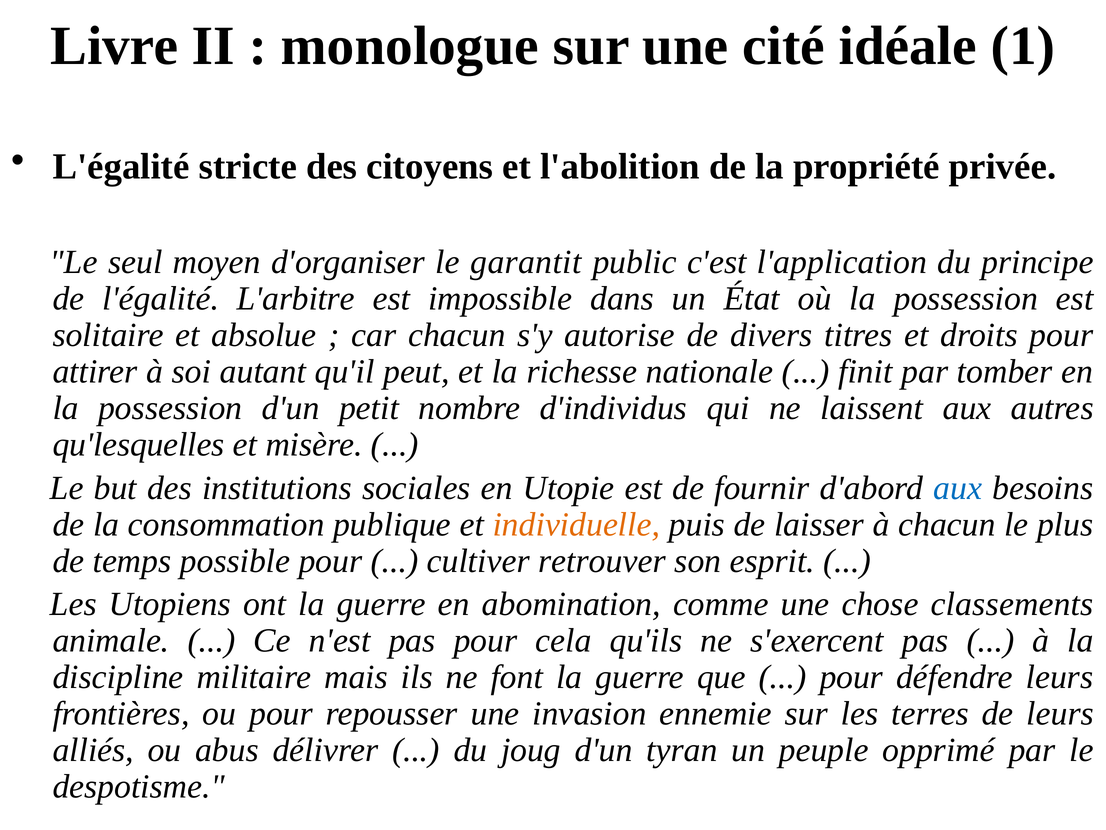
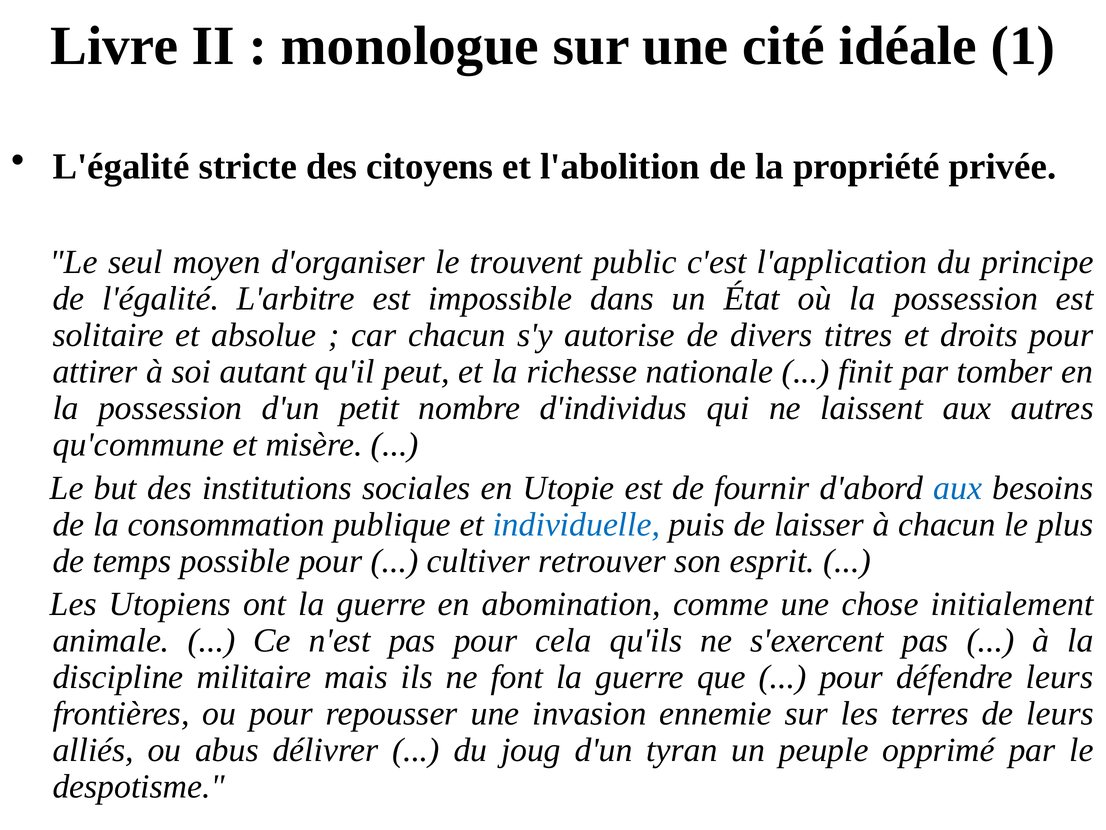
garantit: garantit -> trouvent
qu'lesquelles: qu'lesquelles -> qu'commune
individuelle colour: orange -> blue
classements: classements -> initialement
